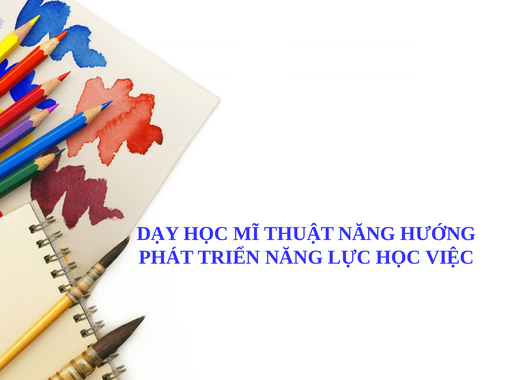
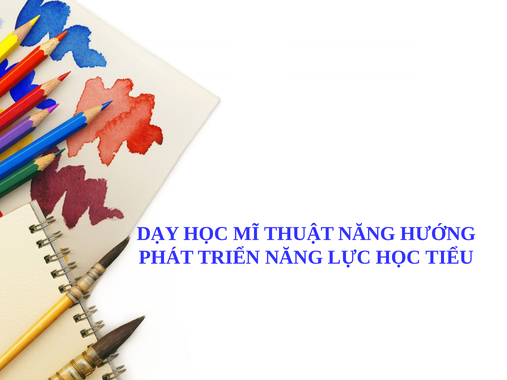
VIỆC: VIỆC -> TIỂU
